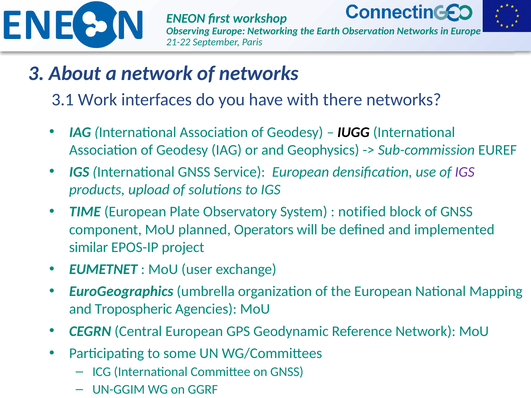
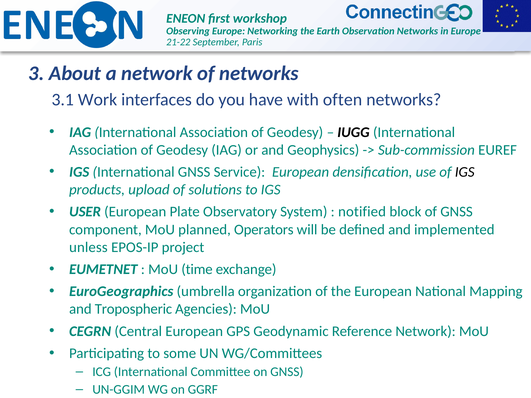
there: there -> often
IGS at (465, 172) colour: purple -> black
TIME: TIME -> USER
similar: similar -> unless
user: user -> time
